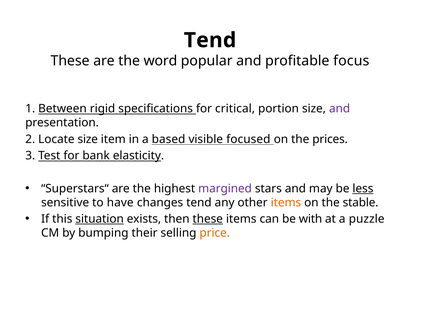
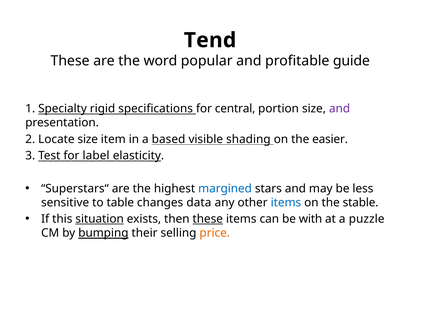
focus: focus -> guide
Between: Between -> Specialty
critical: critical -> central
focused: focused -> shading
prices: prices -> easier
bank: bank -> label
margined colour: purple -> blue
less underline: present -> none
have: have -> table
changes tend: tend -> data
items at (286, 202) colour: orange -> blue
bumping underline: none -> present
